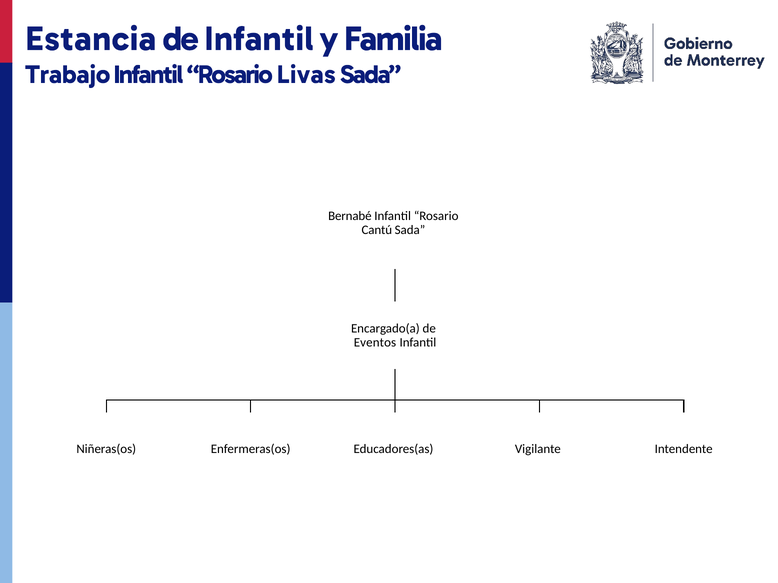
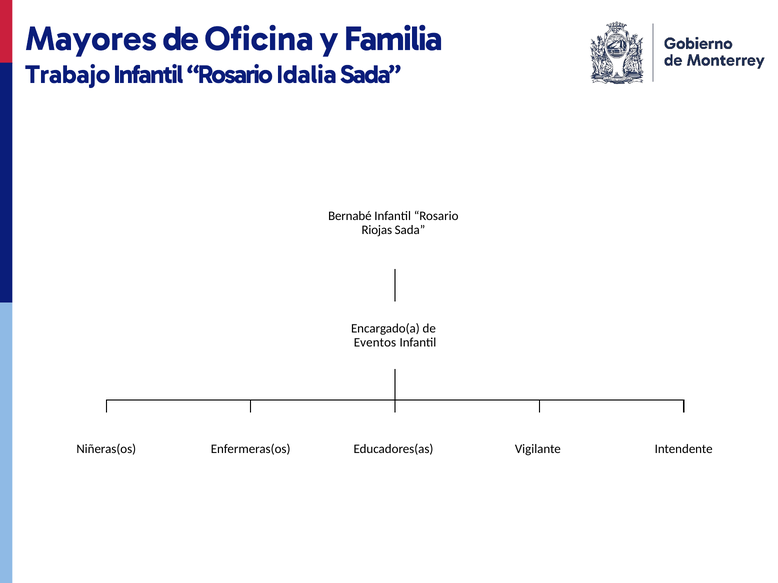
Estancia: Estancia -> Mayores
de Infantil: Infantil -> Oficina
Livas: Livas -> Idalia
Cantú: Cantú -> Riojas
